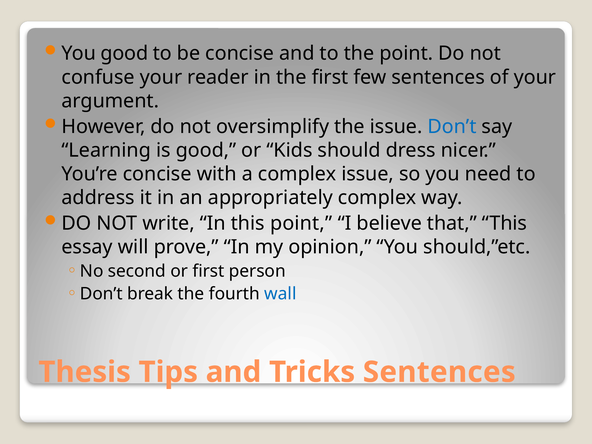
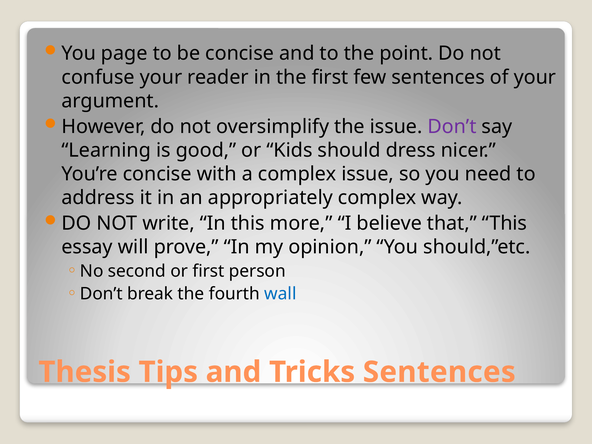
You good: good -> page
Don’t at (452, 127) colour: blue -> purple
this point: point -> more
